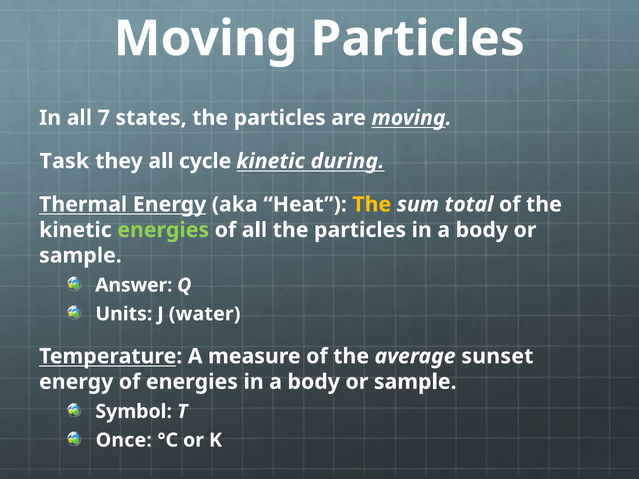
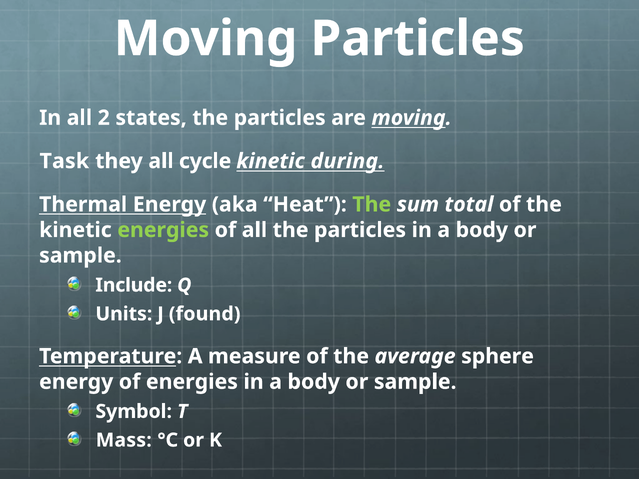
7: 7 -> 2
The at (372, 205) colour: yellow -> light green
Answer: Answer -> Include
water: water -> found
sunset: sunset -> sphere
Once: Once -> Mass
